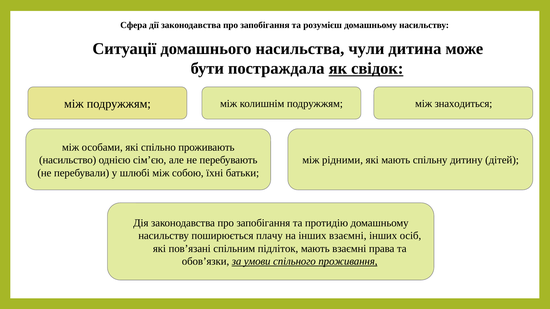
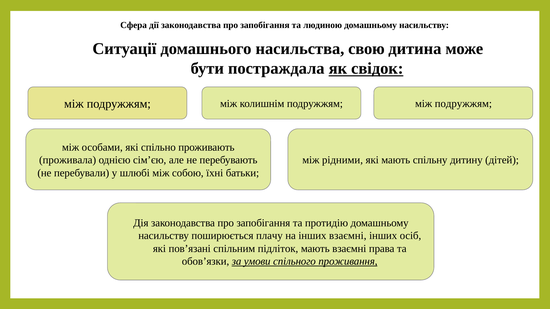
розумієш: розумієш -> людиною
чули: чули -> свою
подружжям між знаходиться: знаходиться -> подружжям
насильство: насильство -> проживала
